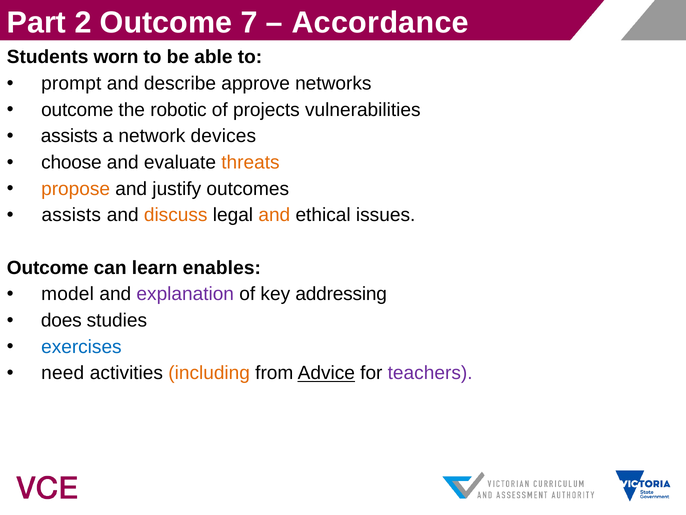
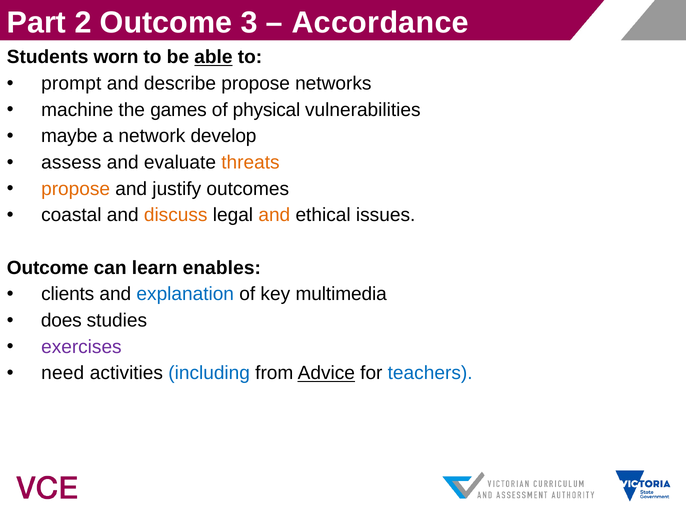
7: 7 -> 3
able underline: none -> present
describe approve: approve -> propose
outcome at (77, 110): outcome -> machine
robotic: robotic -> games
projects: projects -> physical
assists at (69, 136): assists -> maybe
devices: devices -> develop
choose: choose -> assess
assists at (71, 215): assists -> coastal
model: model -> clients
explanation colour: purple -> blue
addressing: addressing -> multimedia
exercises colour: blue -> purple
including colour: orange -> blue
teachers colour: purple -> blue
